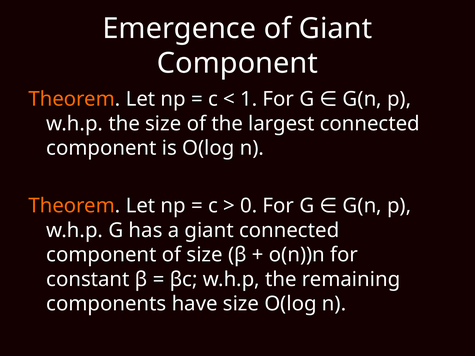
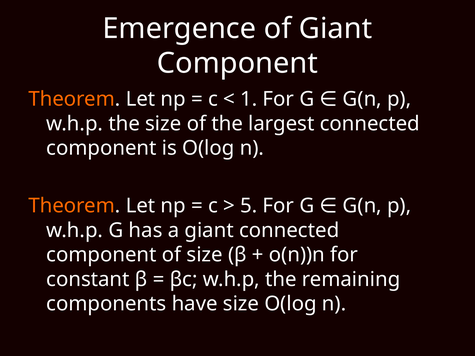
0: 0 -> 5
